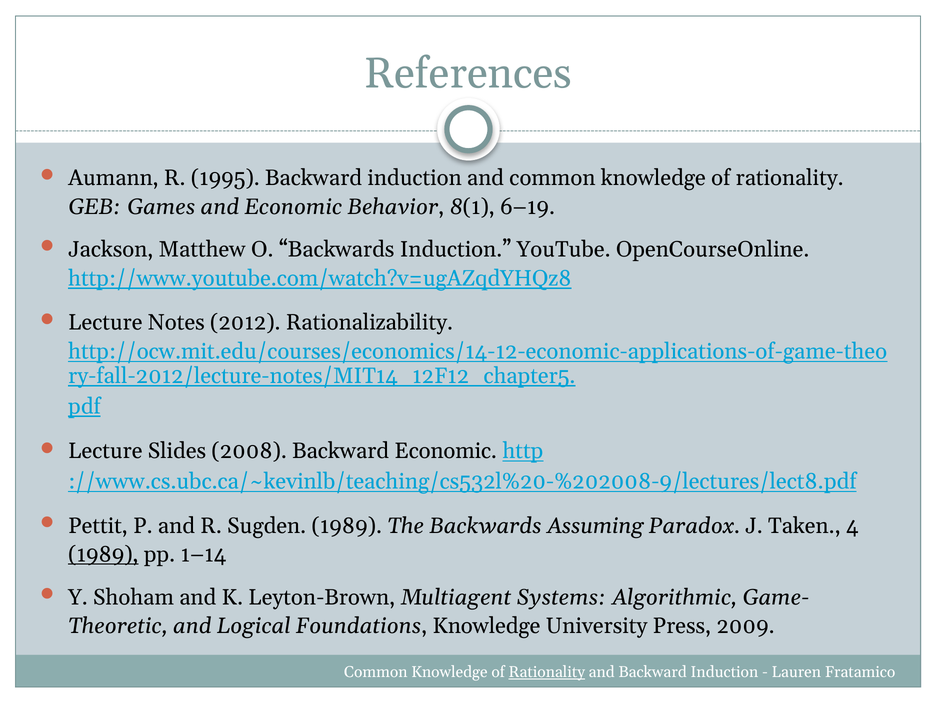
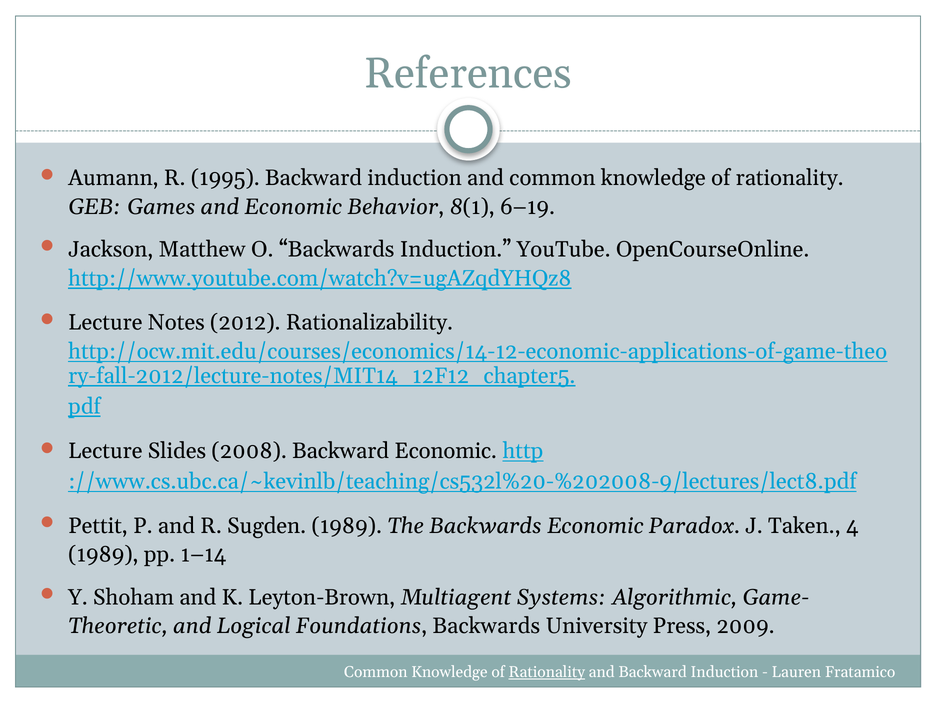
Backwards Assuming: Assuming -> Economic
1989 at (103, 554) underline: present -> none
Foundations Knowledge: Knowledge -> Backwards
